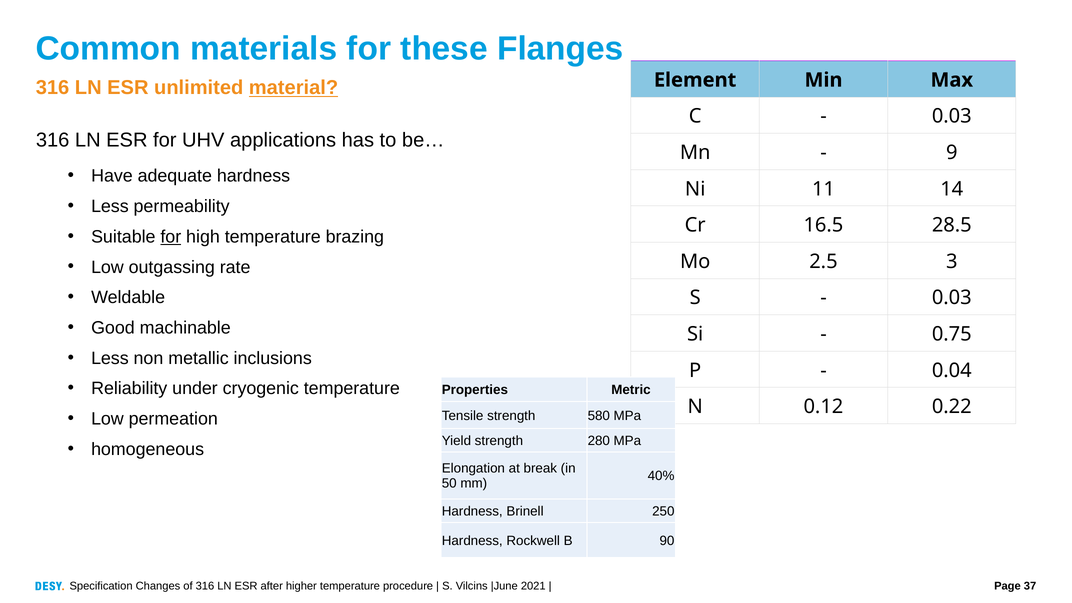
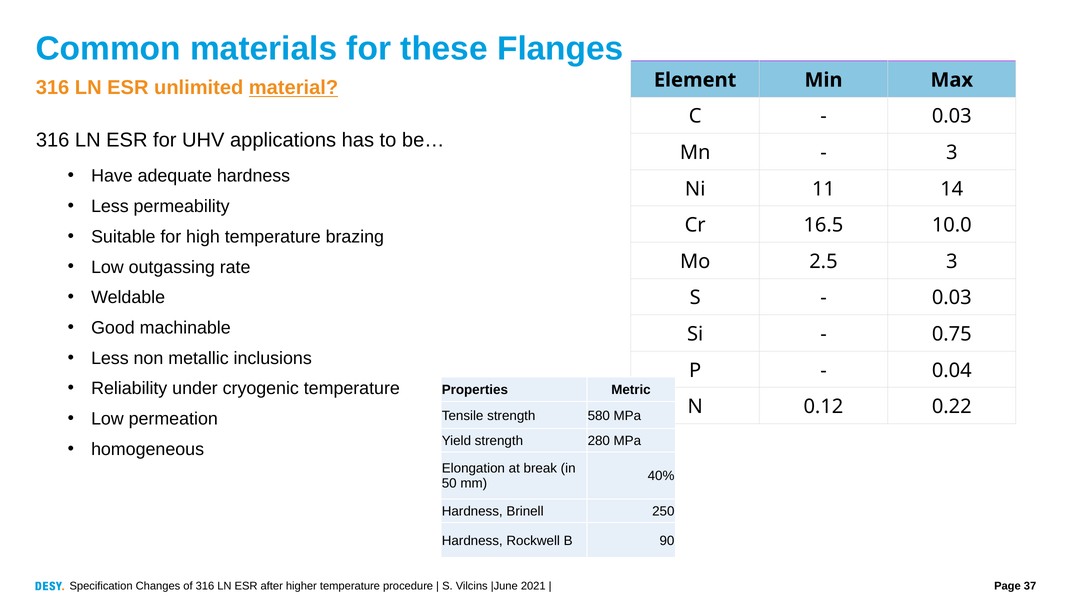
9 at (952, 153): 9 -> 3
28.5: 28.5 -> 10.0
for at (171, 237) underline: present -> none
